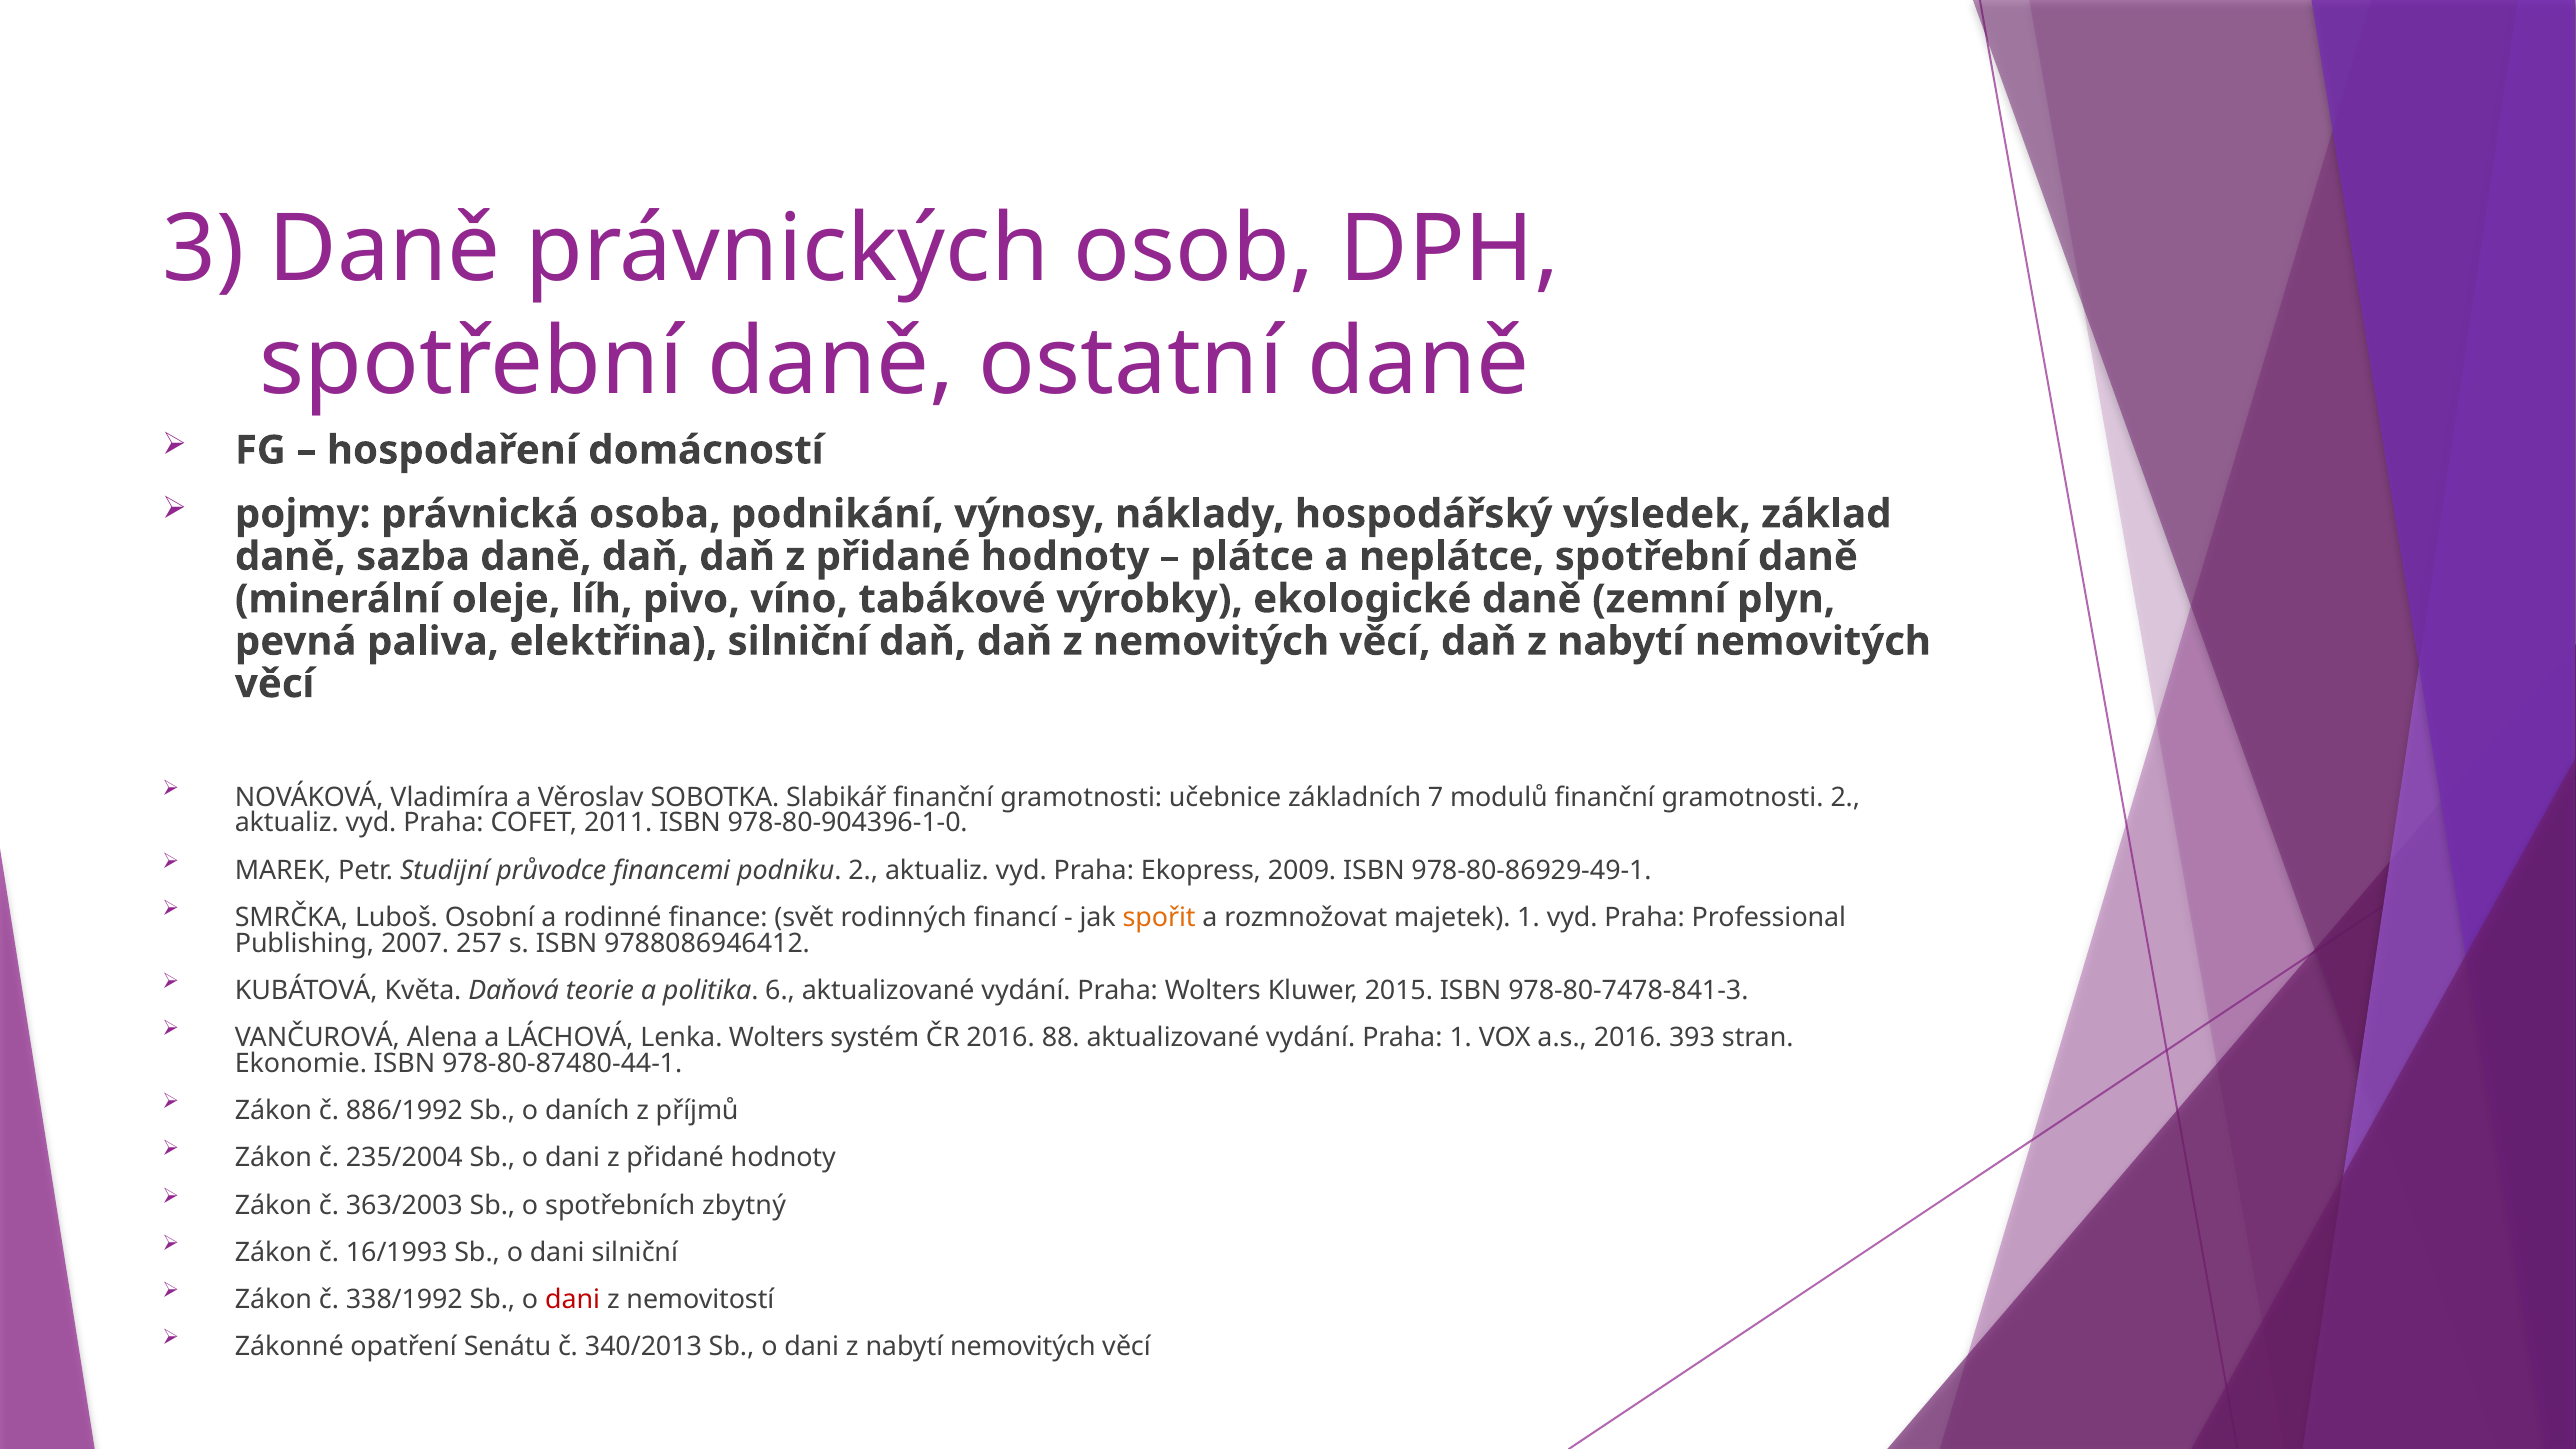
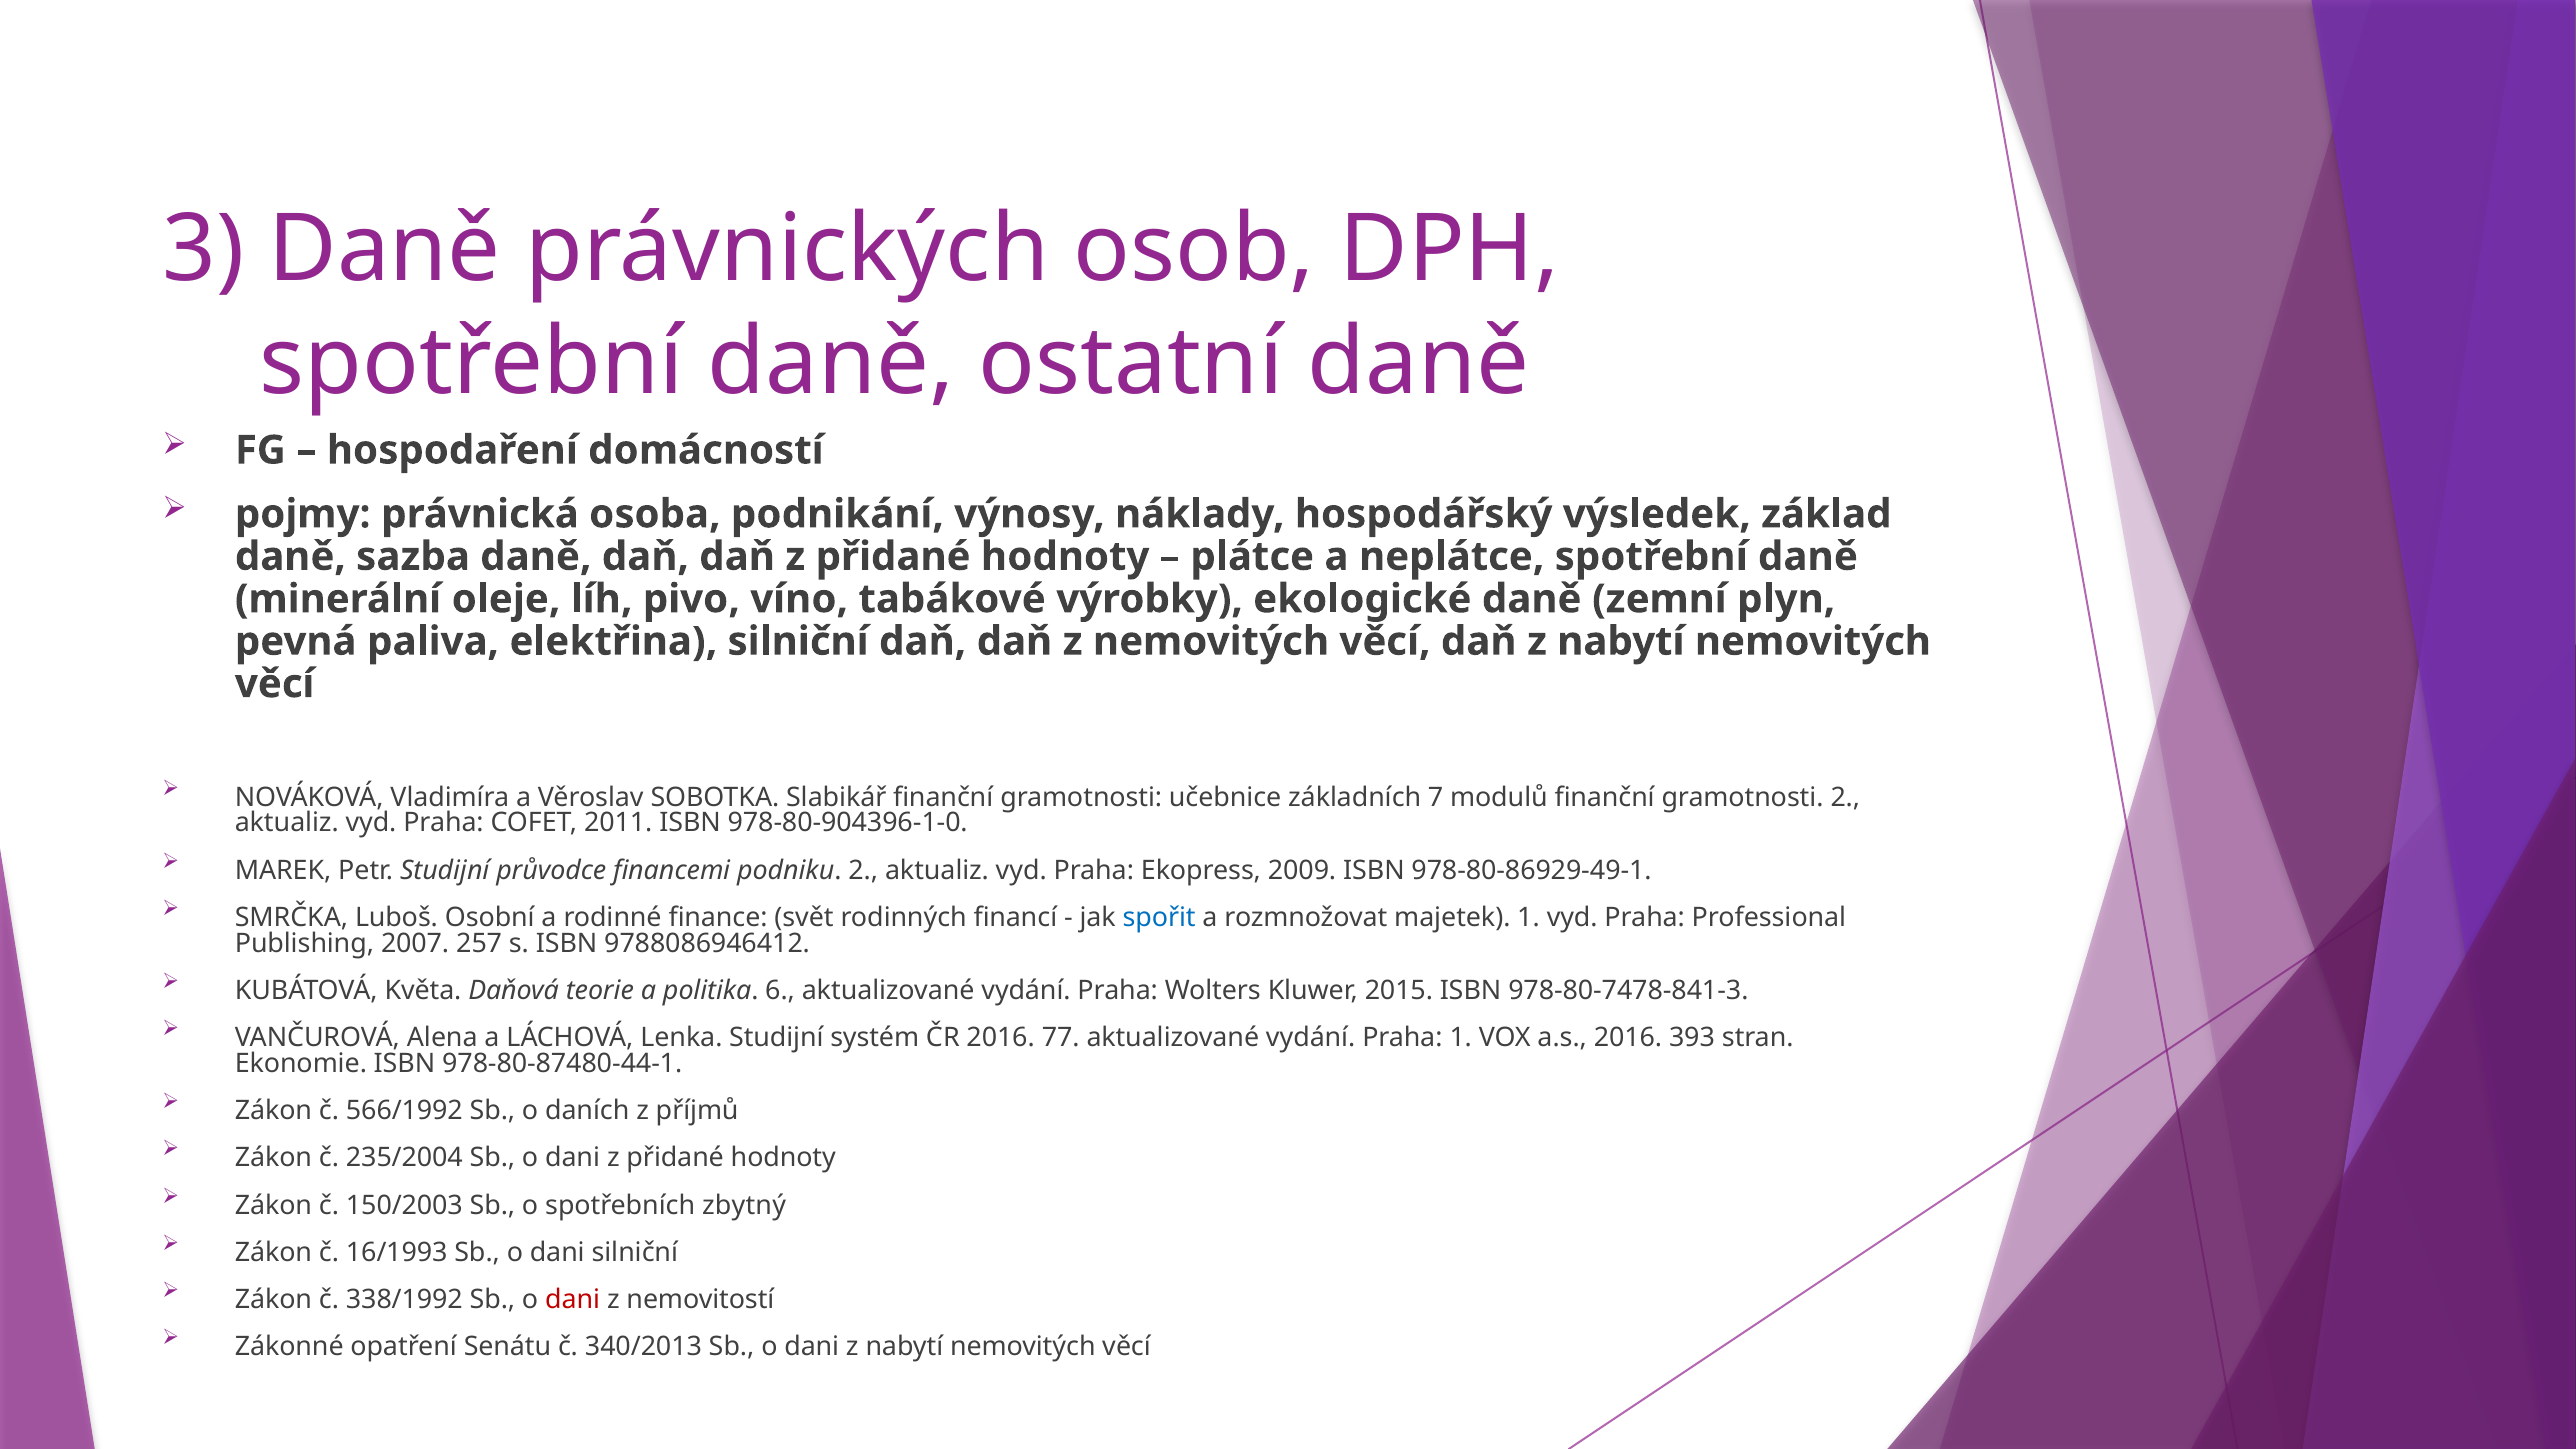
spořit colour: orange -> blue
Lenka Wolters: Wolters -> Studijní
88: 88 -> 77
886/1992: 886/1992 -> 566/1992
363/2003: 363/2003 -> 150/2003
